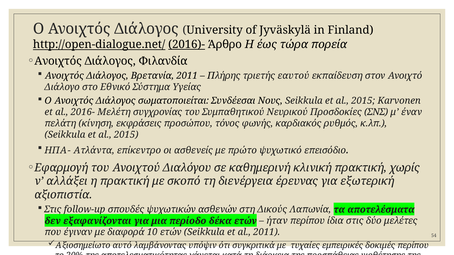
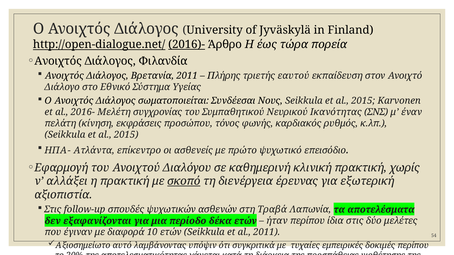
Προσδοκίες: Προσδοκίες -> Ικανότητας
σκοπό underline: none -> present
Δικούς: Δικούς -> Τραβά
